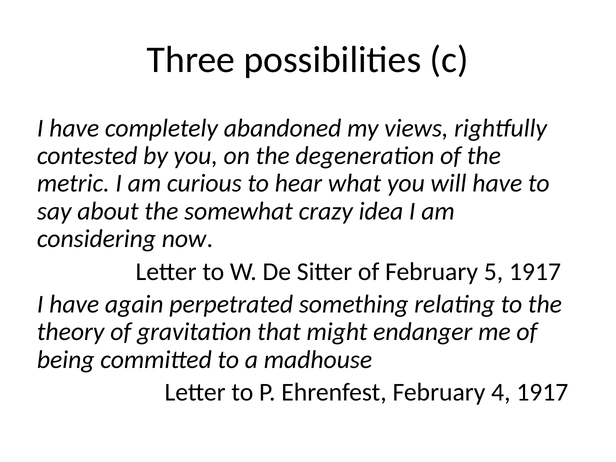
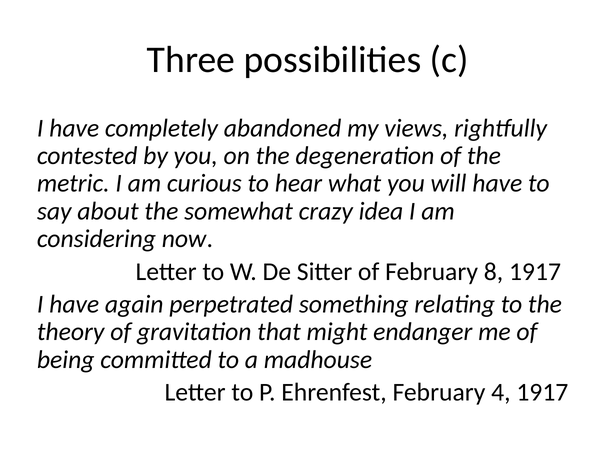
5: 5 -> 8
